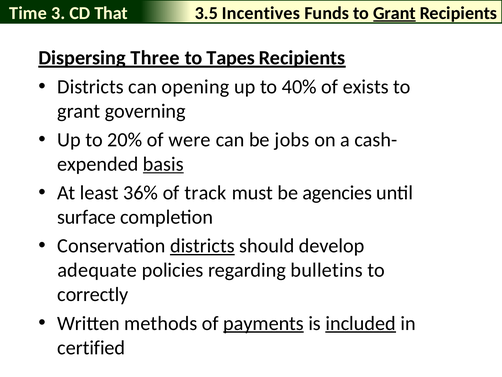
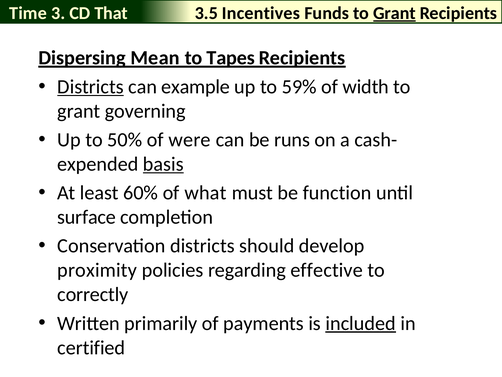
Three: Three -> Mean
Districts at (91, 87) underline: none -> present
opening: opening -> example
40%: 40% -> 59%
exists: exists -> width
20%: 20% -> 50%
jobs: jobs -> runs
36%: 36% -> 60%
track: track -> what
agencies: agencies -> function
districts at (202, 246) underline: present -> none
adequate: adequate -> proximity
bulletins: bulletins -> effective
methods: methods -> primarily
payments underline: present -> none
